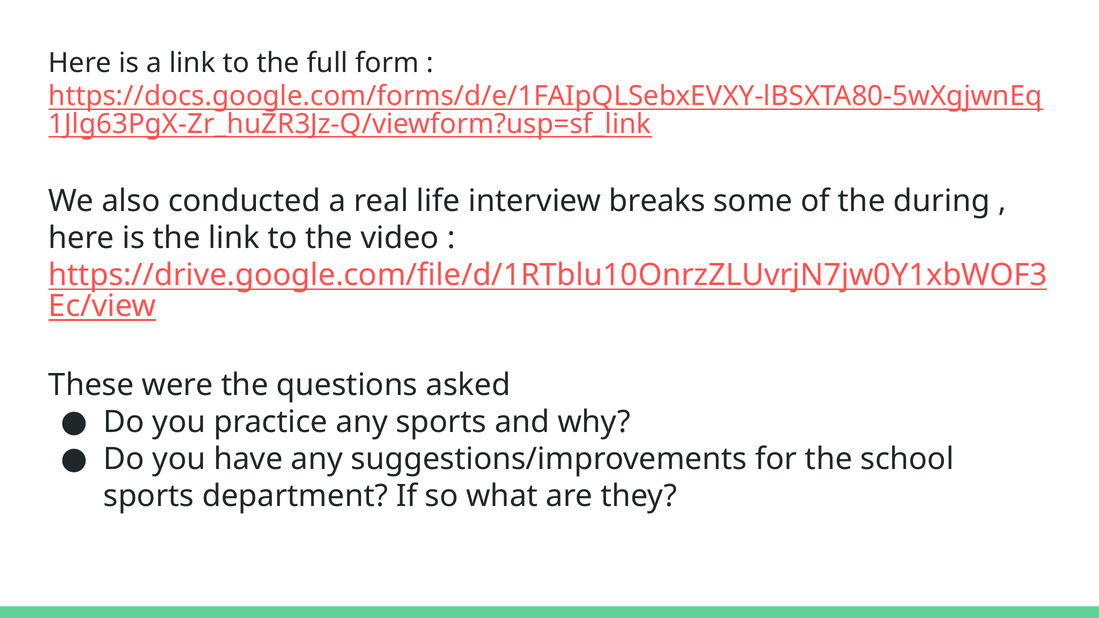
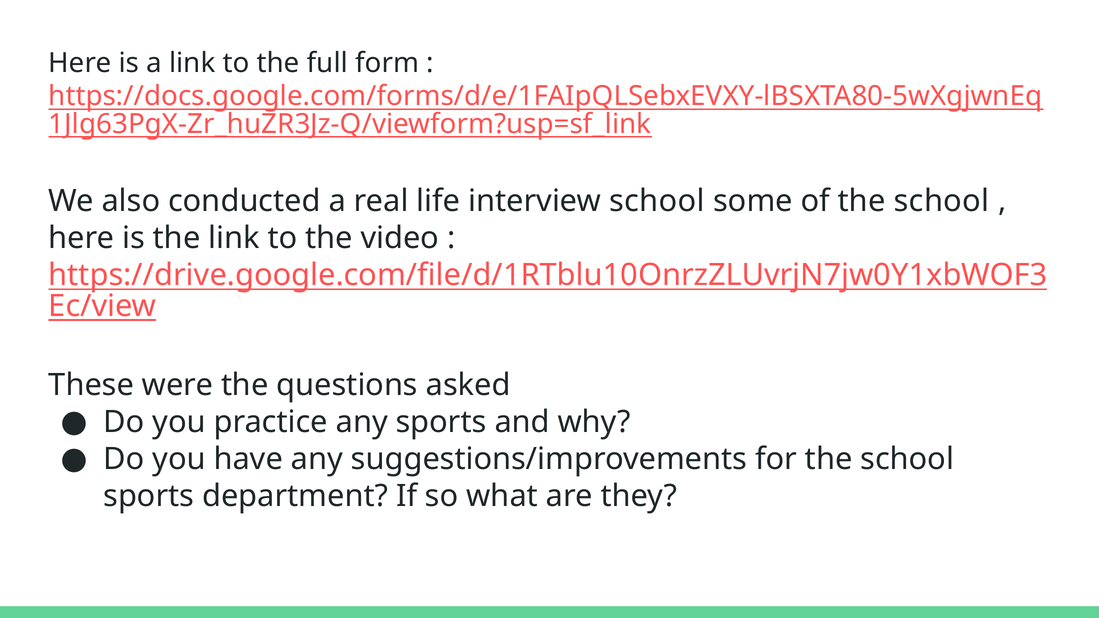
interview breaks: breaks -> school
of the during: during -> school
